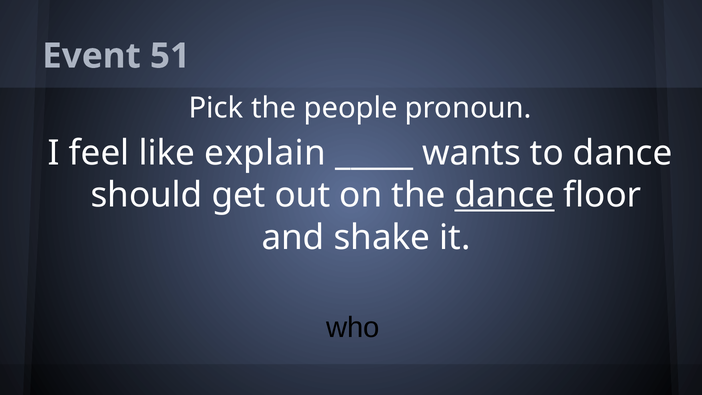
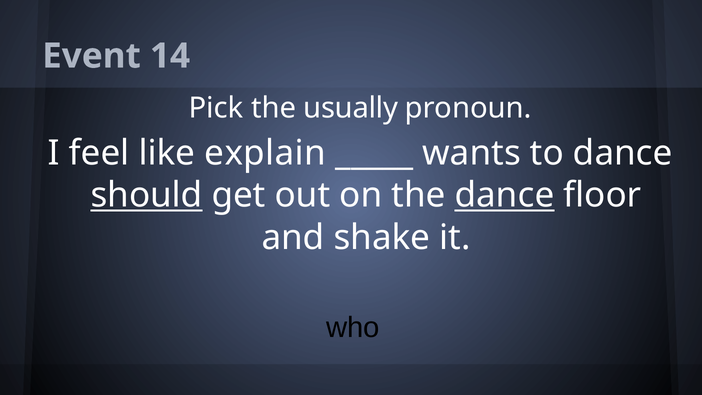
51: 51 -> 14
people: people -> usually
should underline: none -> present
